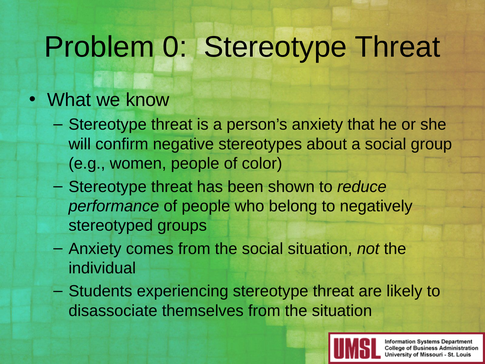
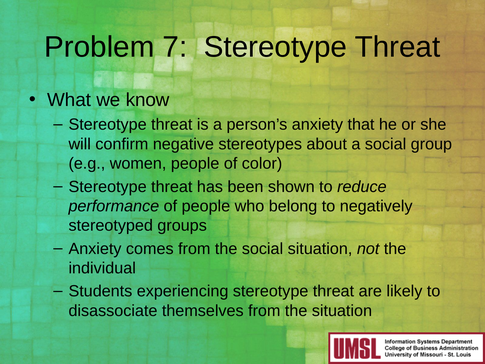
0: 0 -> 7
